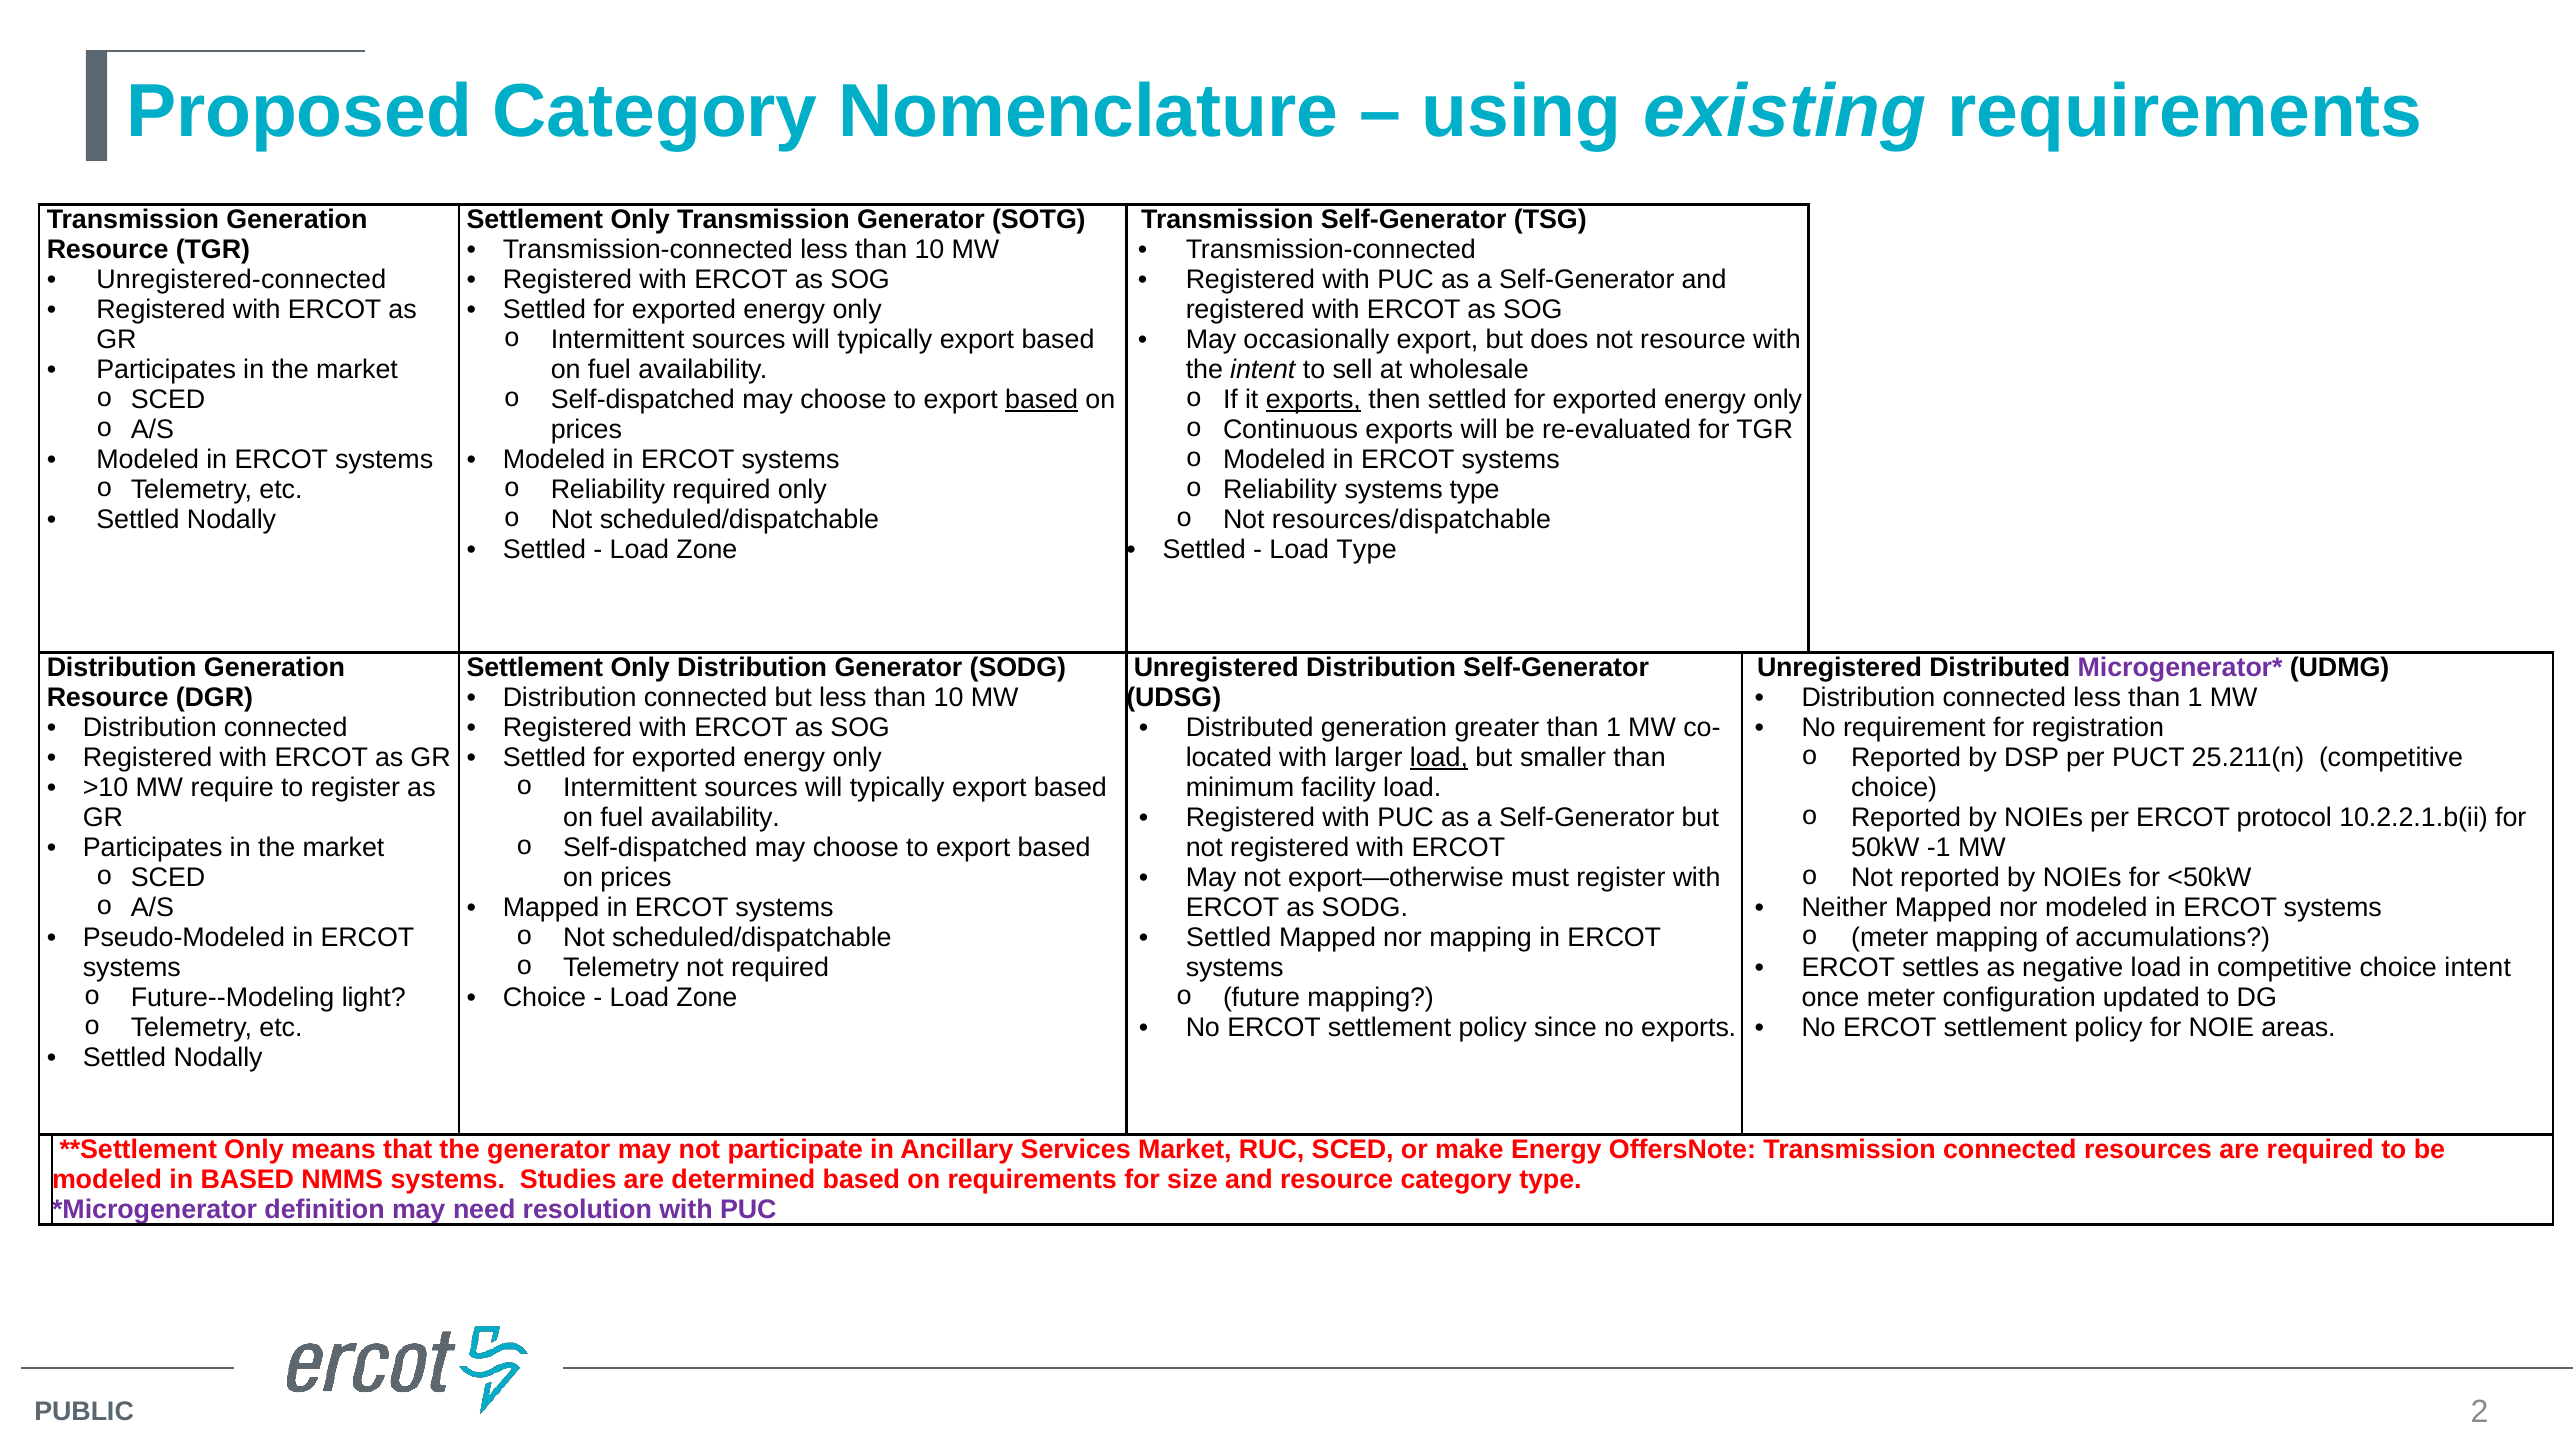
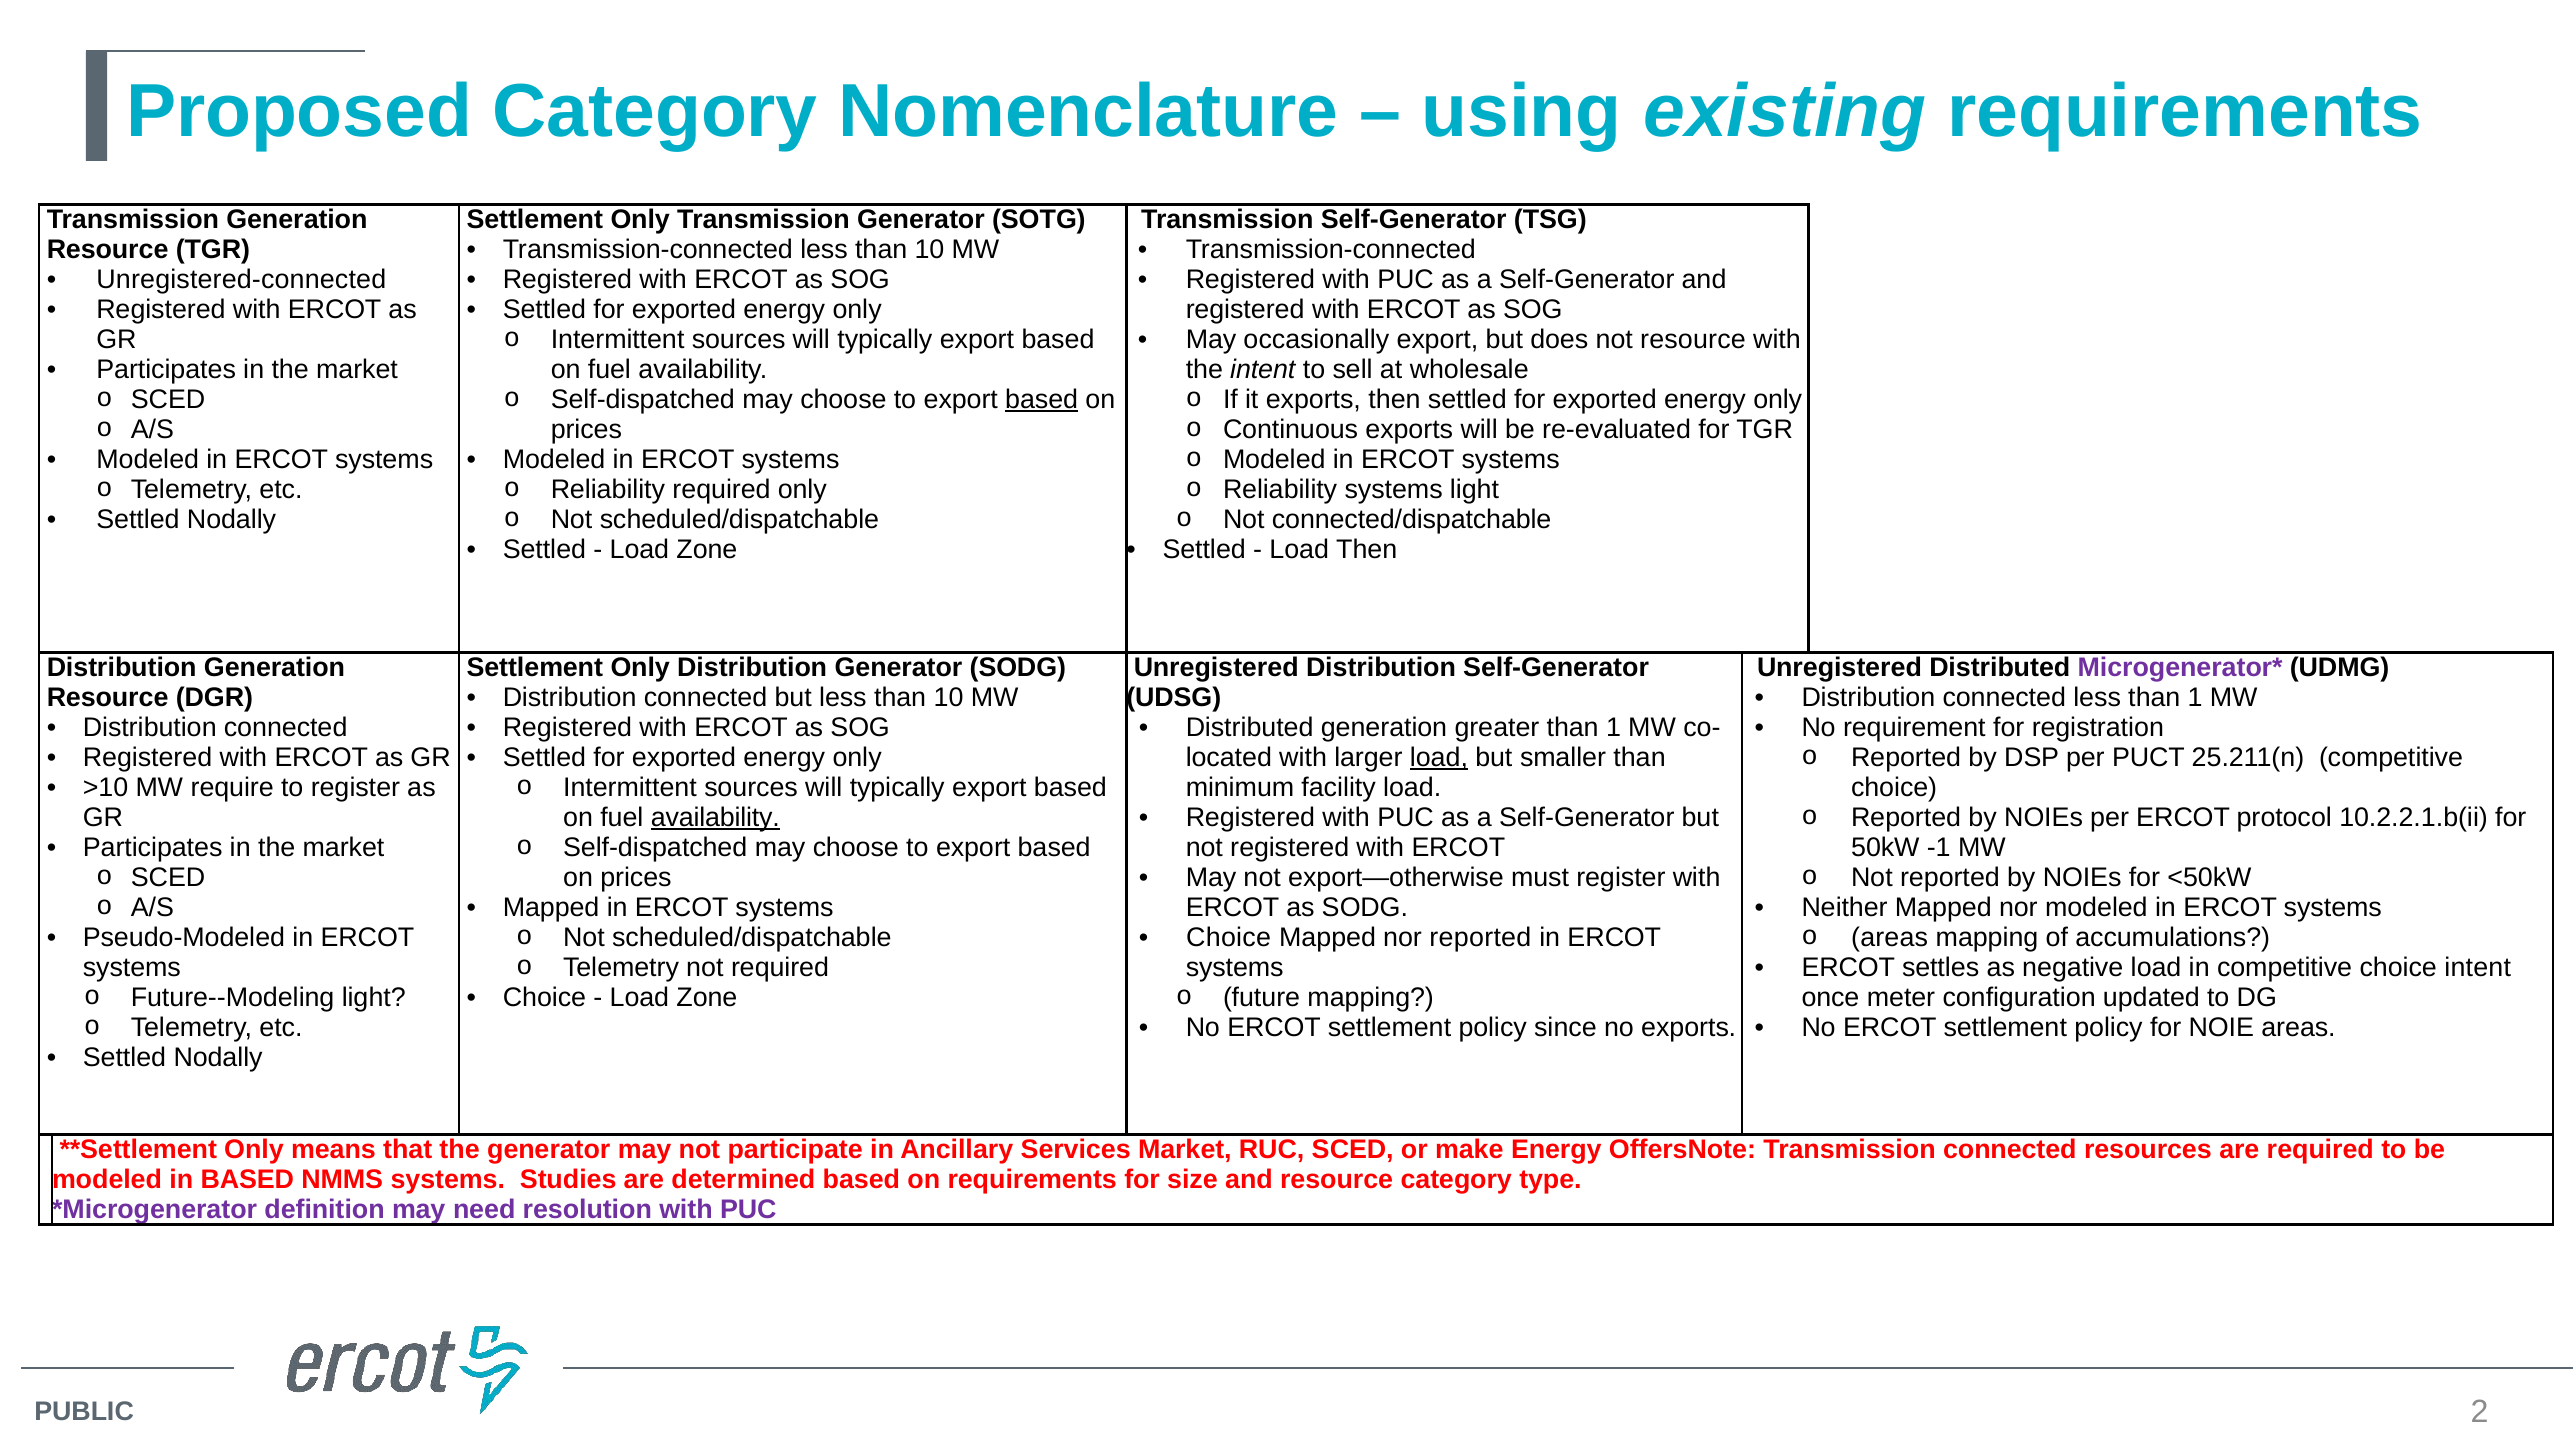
exports at (1313, 400) underline: present -> none
systems type: type -> light
resources/dispatchable: resources/dispatchable -> connected/dispatchable
Load Type: Type -> Then
availability at (715, 818) underline: none -> present
Settled at (1229, 938): Settled -> Choice
nor mapping: mapping -> reported
meter at (1890, 938): meter -> areas
